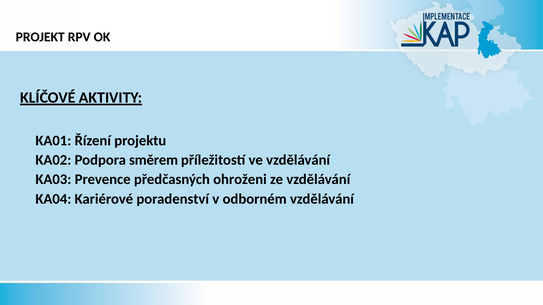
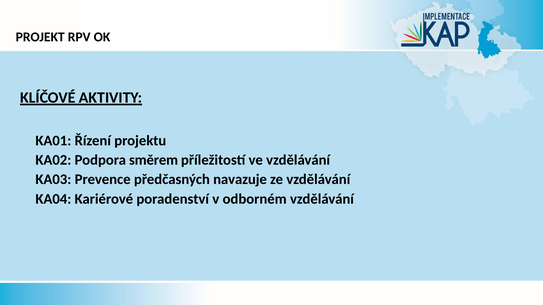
ohroženi: ohroženi -> navazuje
